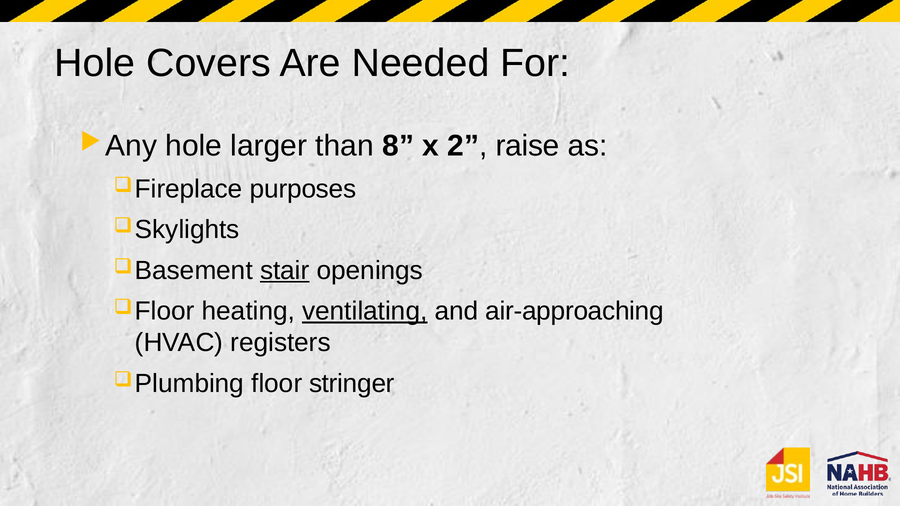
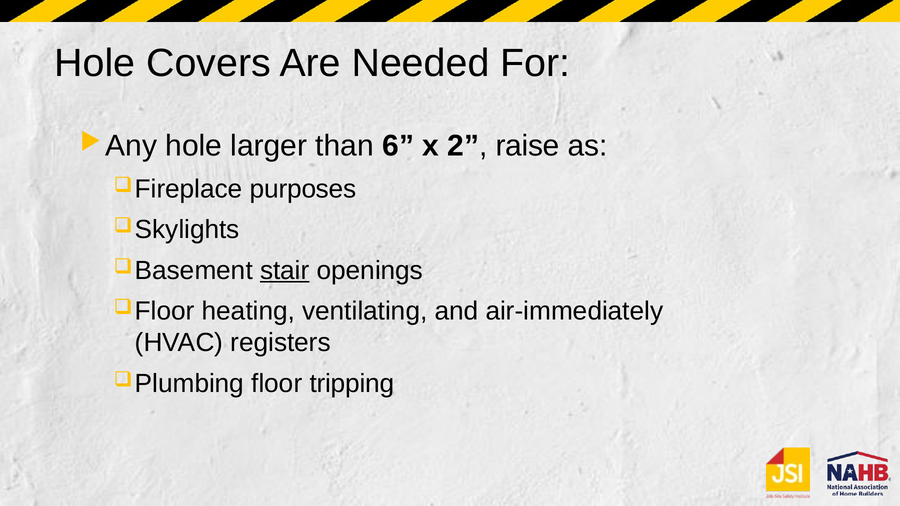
8: 8 -> 6
ventilating underline: present -> none
air-approaching: air-approaching -> air-immediately
stringer: stringer -> tripping
